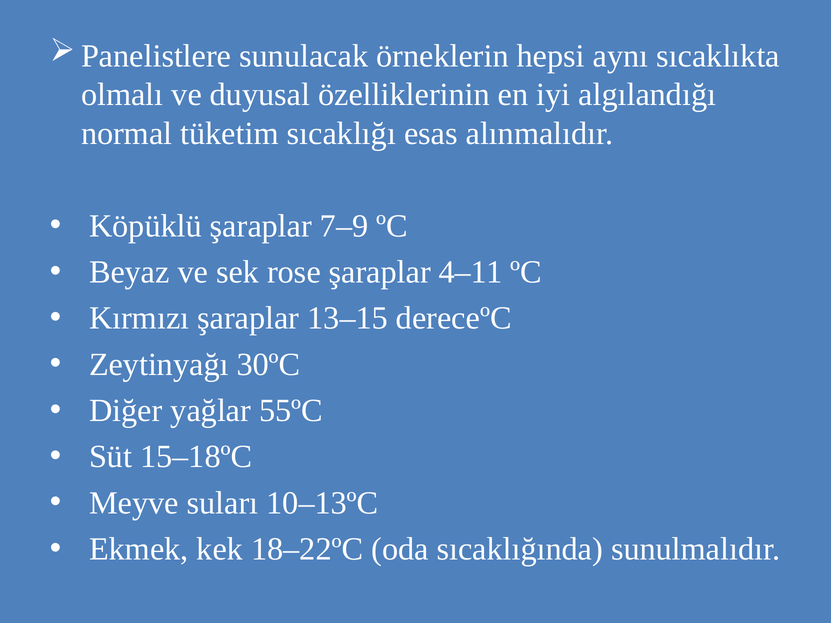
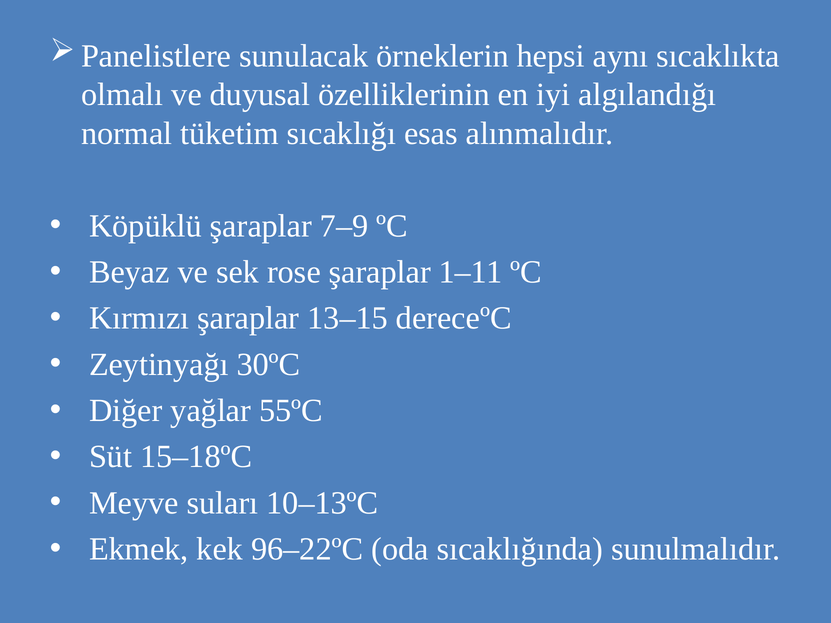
4–11: 4–11 -> 1–11
18–22ºC: 18–22ºC -> 96–22ºC
